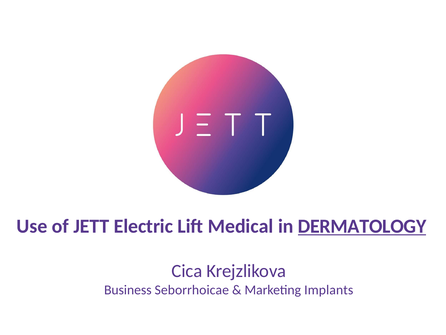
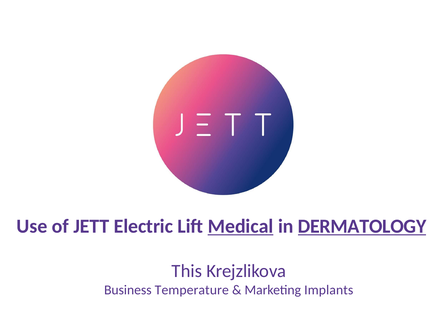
Medical underline: none -> present
Cica: Cica -> This
Seborrhoicae: Seborrhoicae -> Temperature
